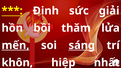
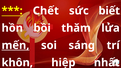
Đinh: Đinh -> Chết
giải: giải -> biết
sáng underline: present -> none
